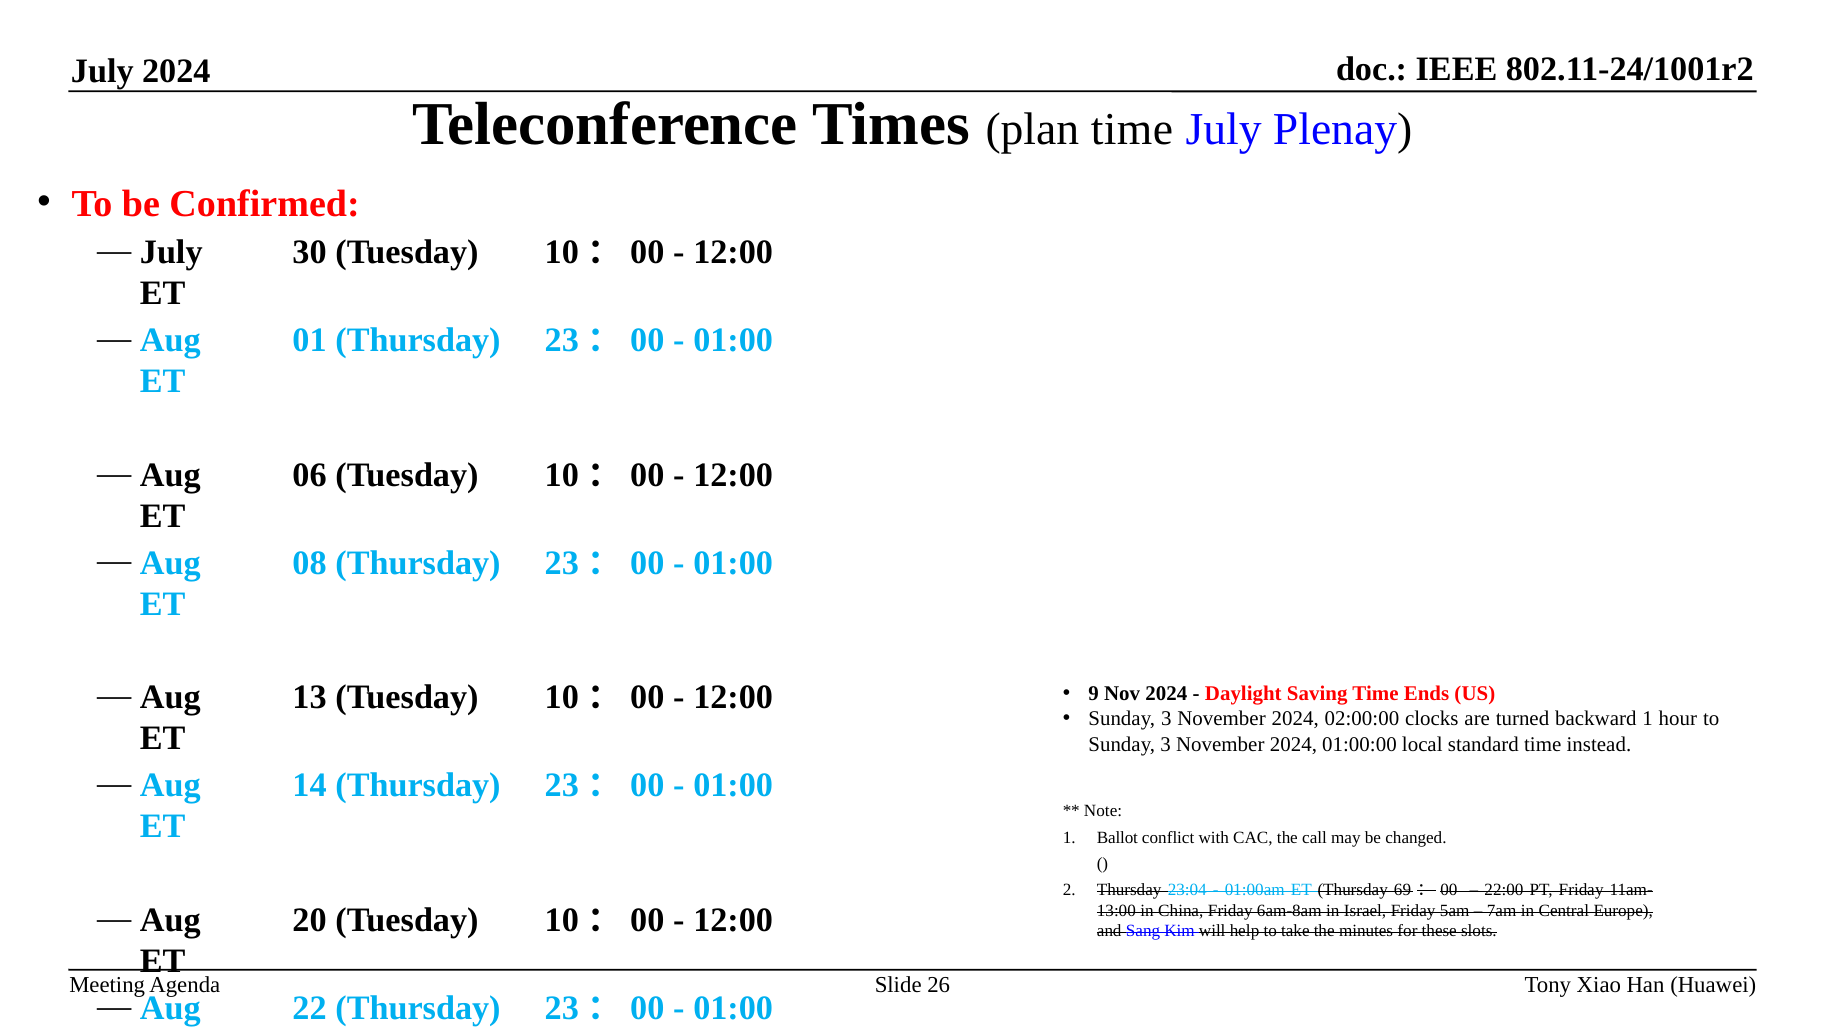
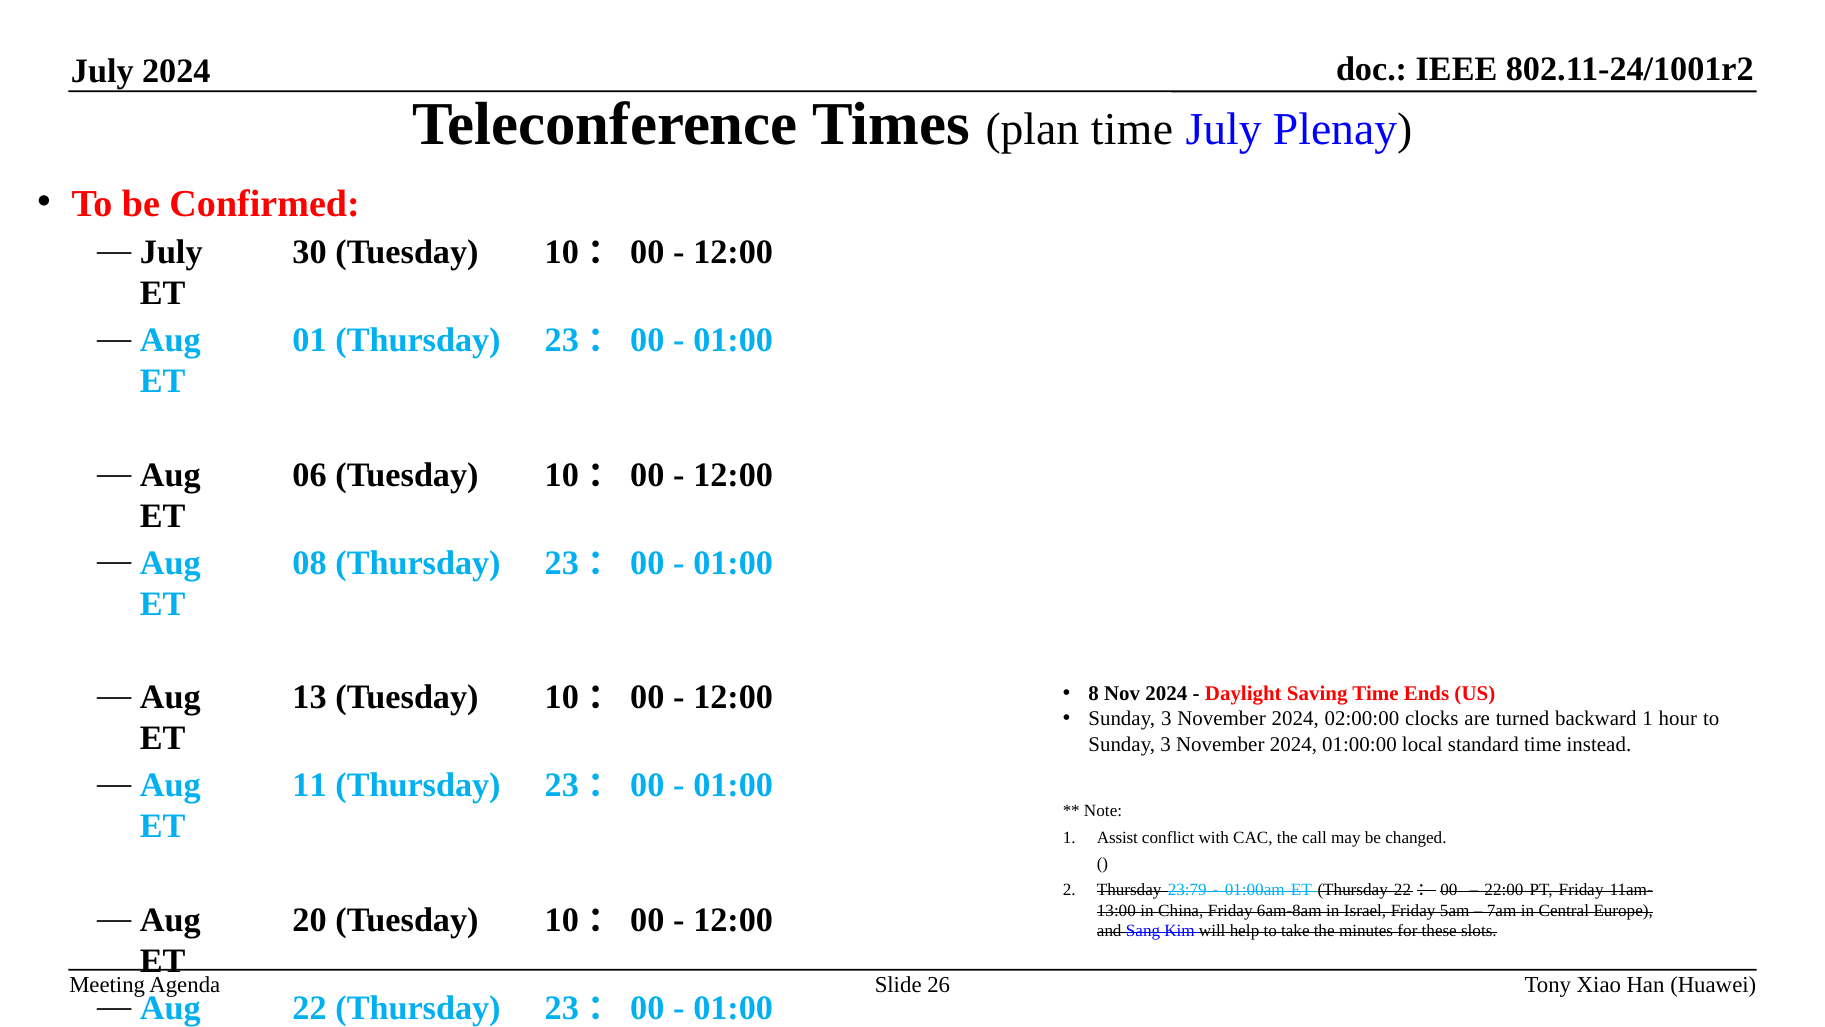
9: 9 -> 8
14: 14 -> 11
Ballot: Ballot -> Assist
23:04: 23:04 -> 23:79
Thursday 69: 69 -> 22
